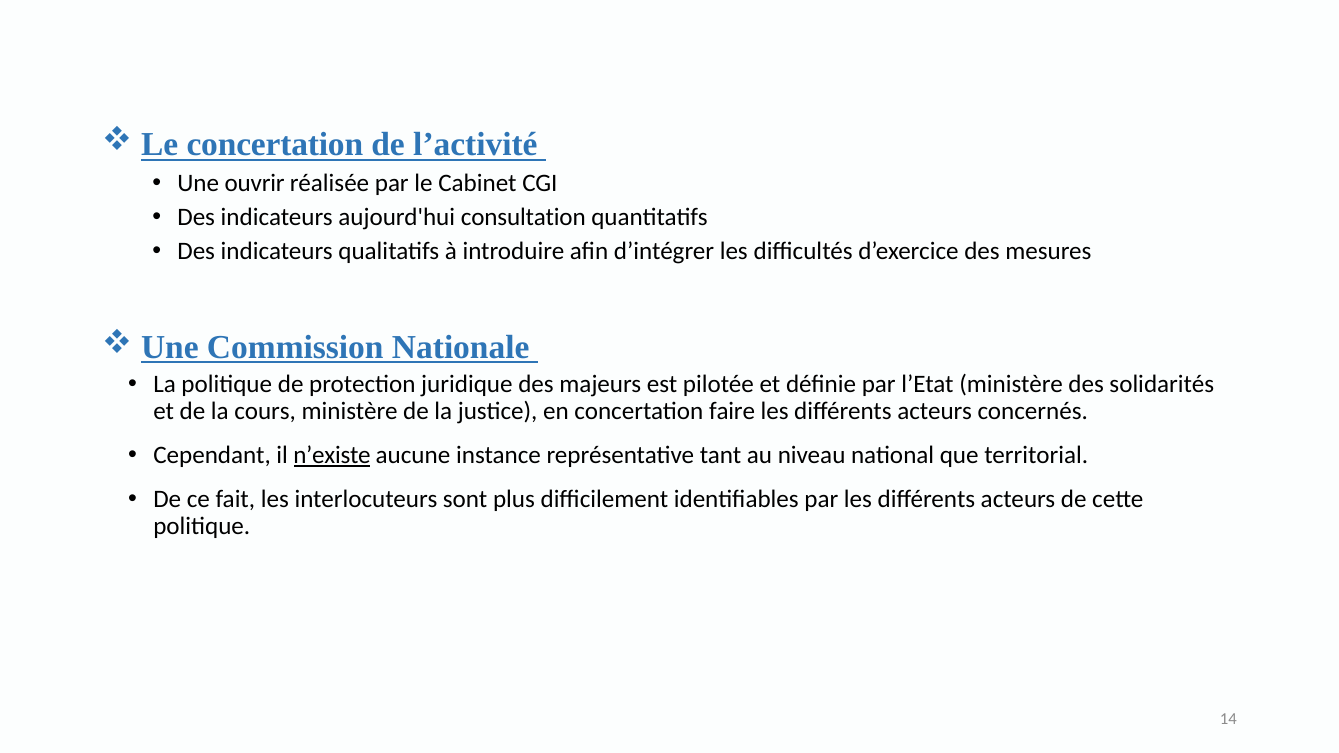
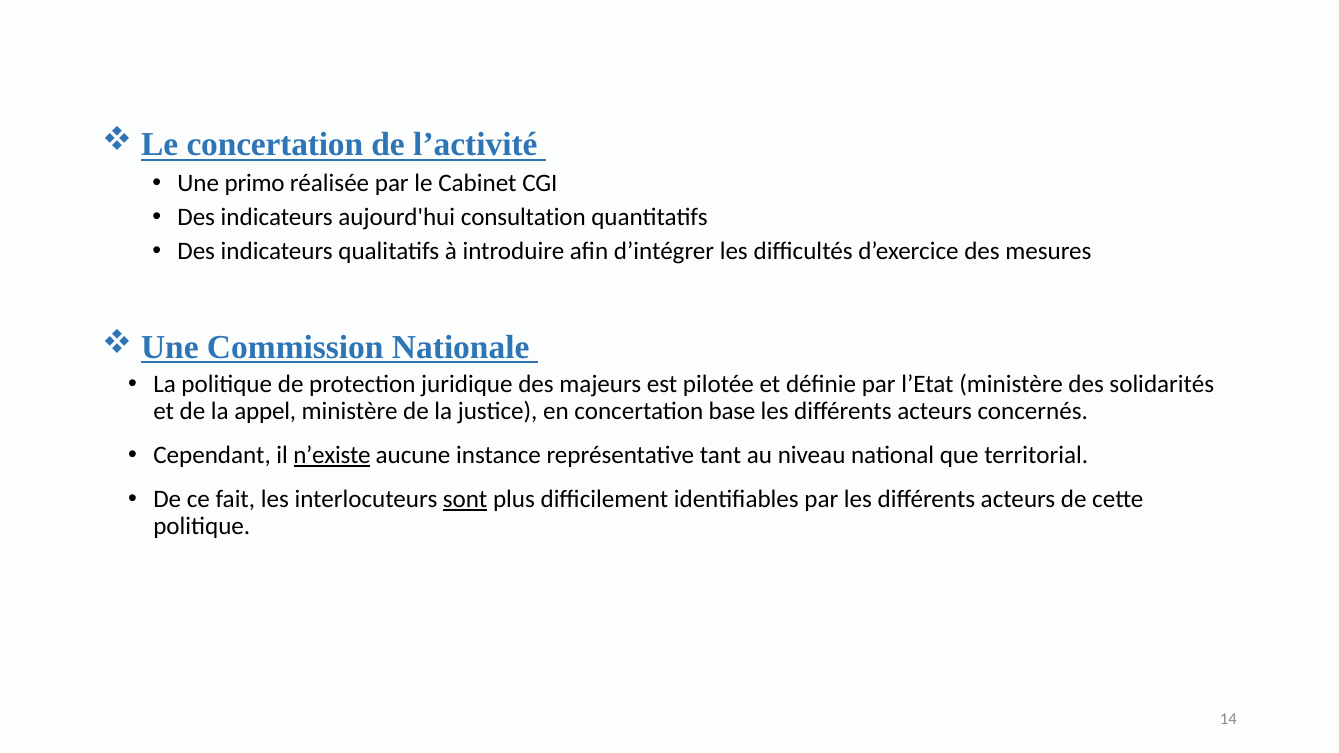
ouvrir: ouvrir -> primo
cours: cours -> appel
faire: faire -> base
sont underline: none -> present
